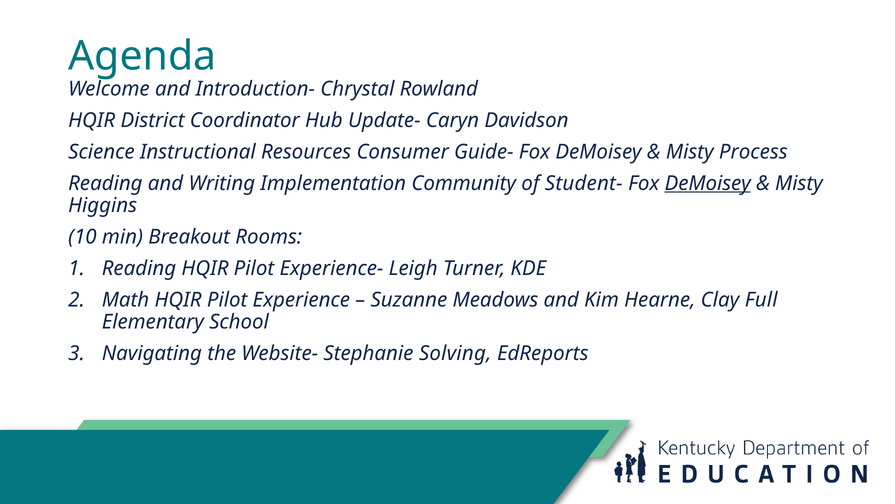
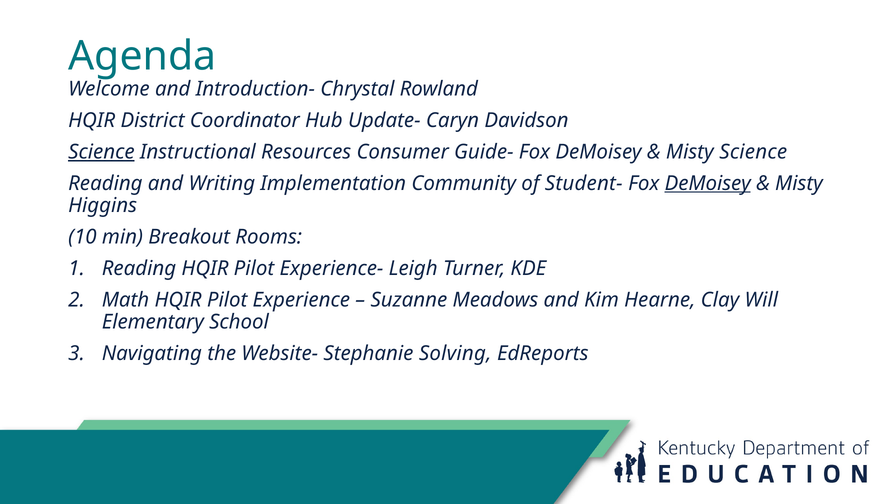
Science at (101, 152) underline: none -> present
Misty Process: Process -> Science
Full: Full -> Will
